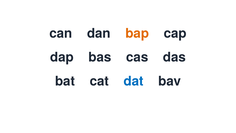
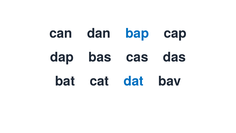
bap colour: orange -> blue
